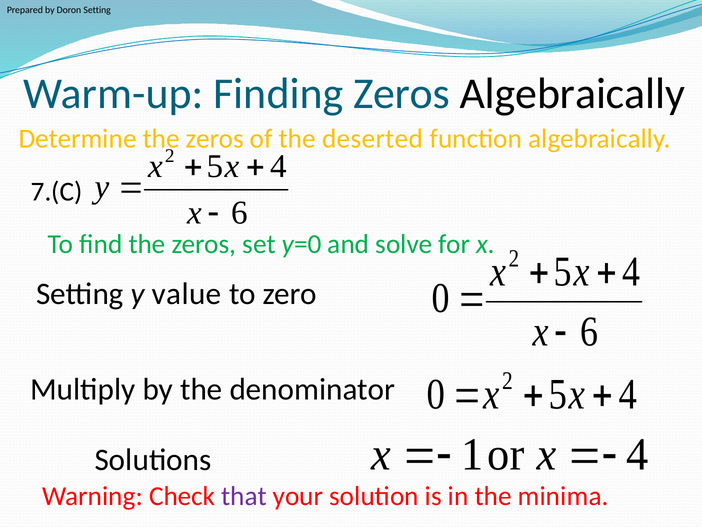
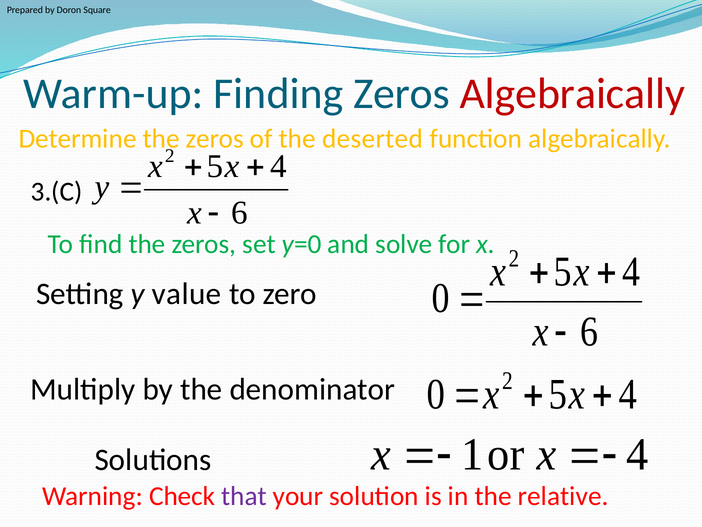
Doron Setting: Setting -> Square
Algebraically at (572, 94) colour: black -> red
7.(C: 7.(C -> 3.(C
minima: minima -> relative
